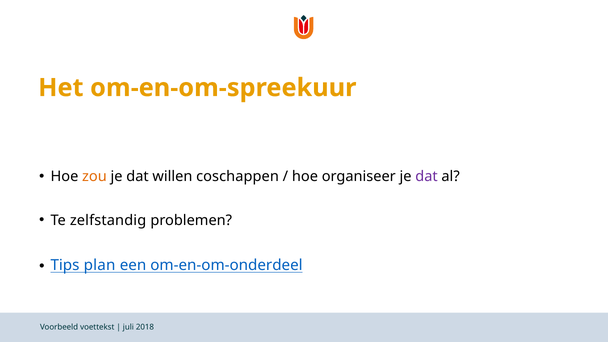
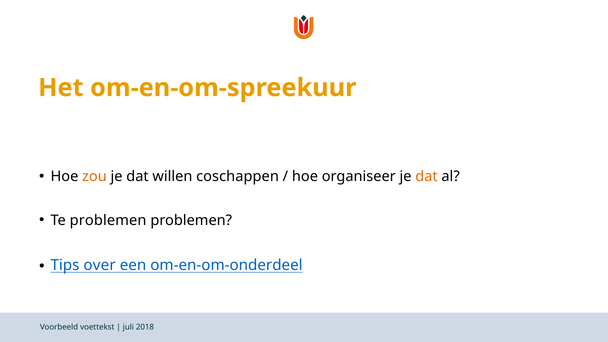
dat at (427, 177) colour: purple -> orange
Te zelfstandig: zelfstandig -> problemen
plan: plan -> over
